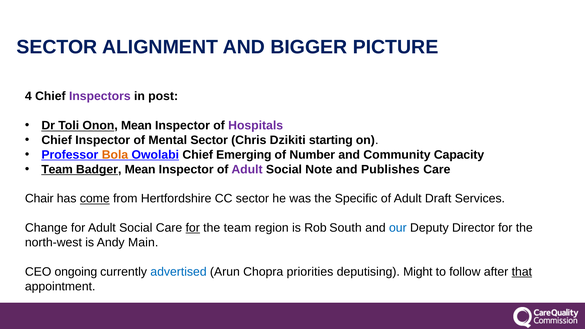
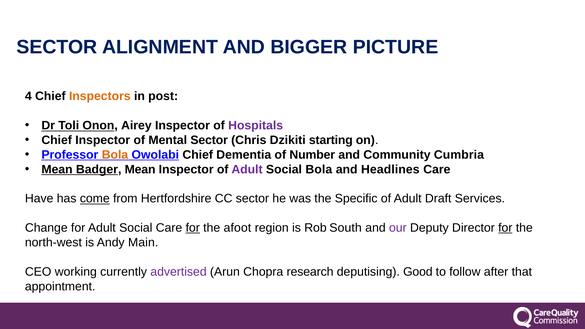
Inspectors colour: purple -> orange
Onon Mean: Mean -> Airey
Emerging: Emerging -> Dementia
Capacity: Capacity -> Cumbria
Team at (57, 169): Team -> Mean
Social Note: Note -> Bola
Publishes: Publishes -> Headlines
Chair: Chair -> Have
the team: team -> afoot
our colour: blue -> purple
for at (505, 228) underline: none -> present
ongoing: ongoing -> working
advertised colour: blue -> purple
priorities: priorities -> research
Might: Might -> Good
that underline: present -> none
